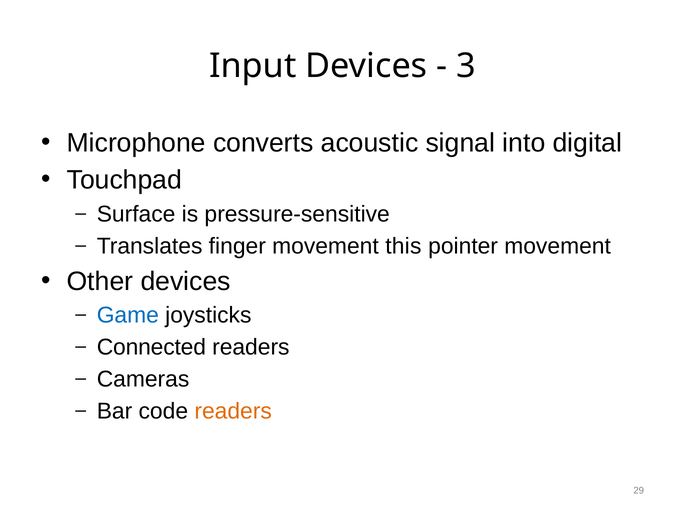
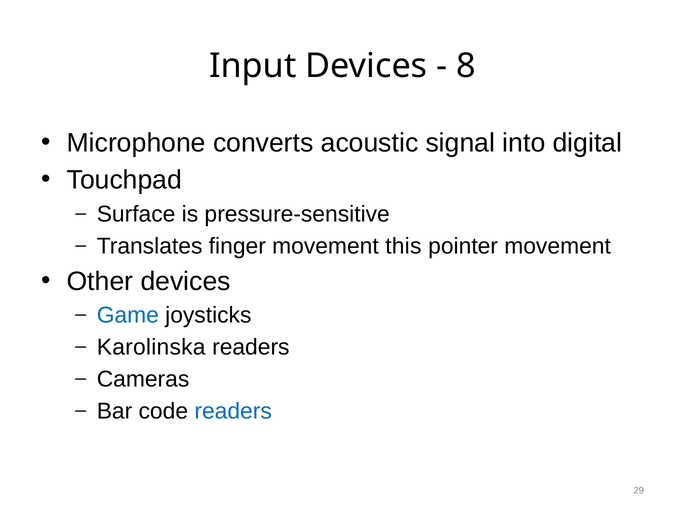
3: 3 -> 8
Connected: Connected -> Karolinska
readers at (233, 411) colour: orange -> blue
